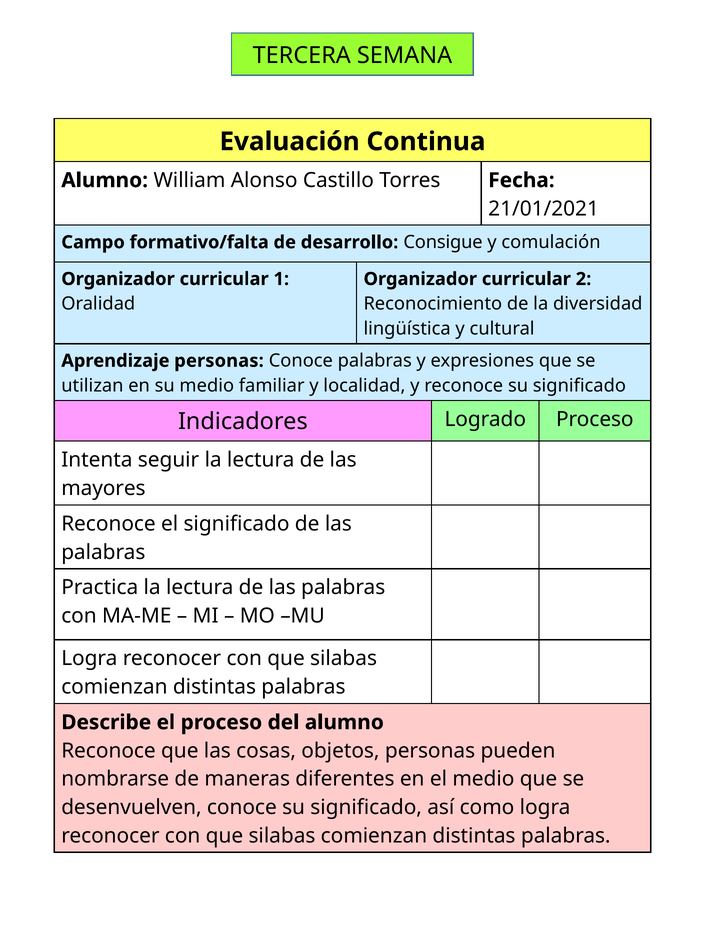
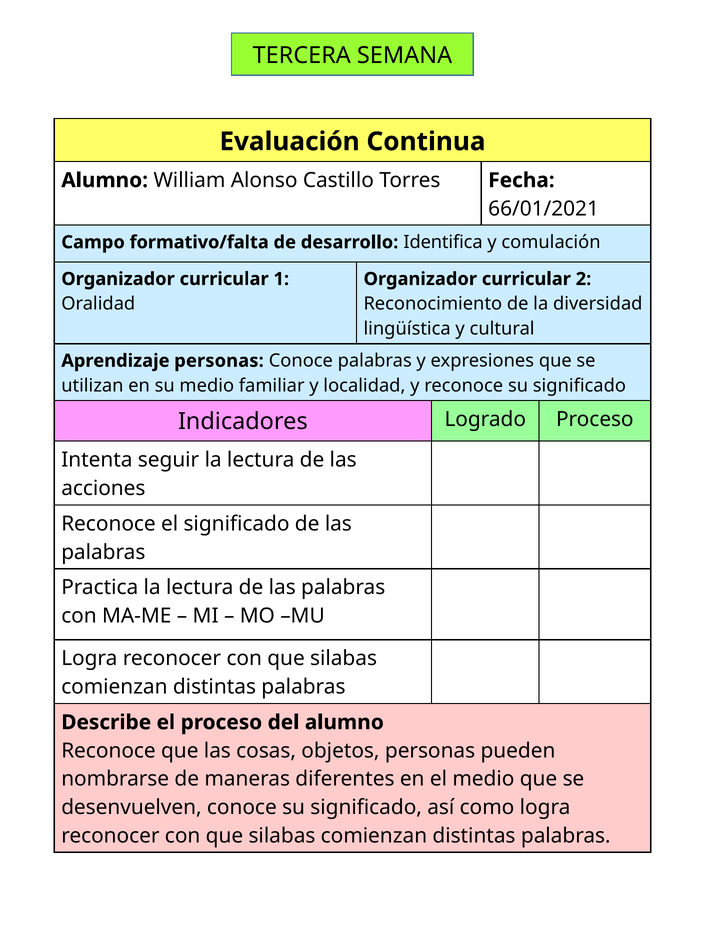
21/01/2021: 21/01/2021 -> 66/01/2021
Consigue: Consigue -> Identifica
mayores: mayores -> acciones
